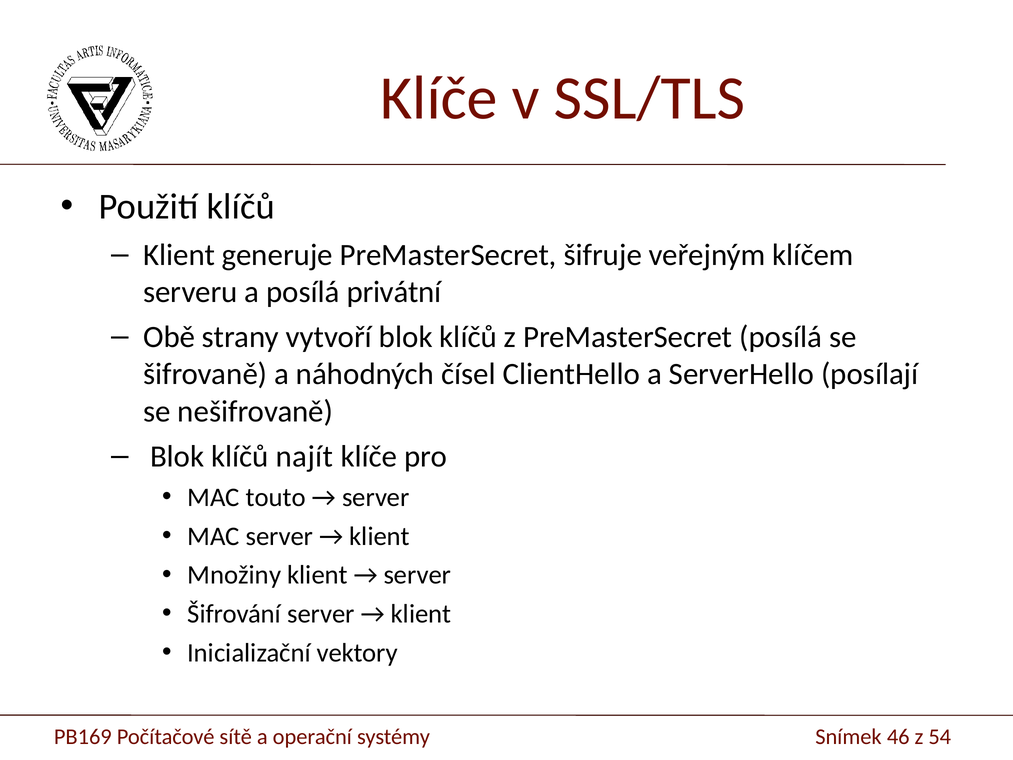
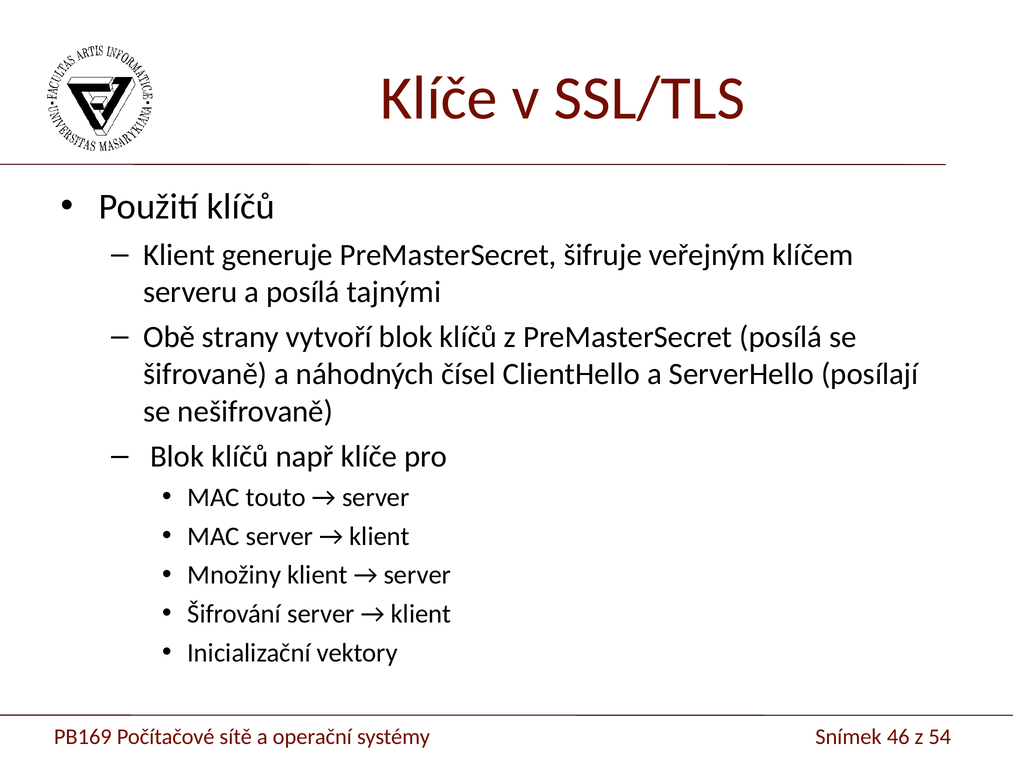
privátní: privátní -> tajnými
najít: najít -> např
